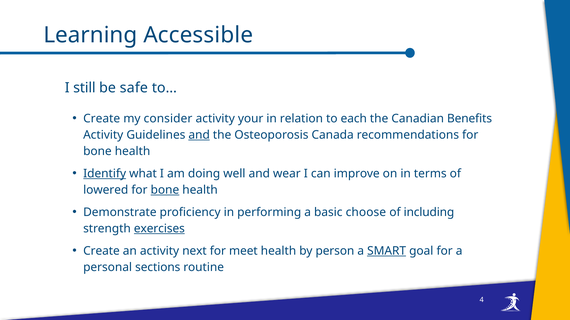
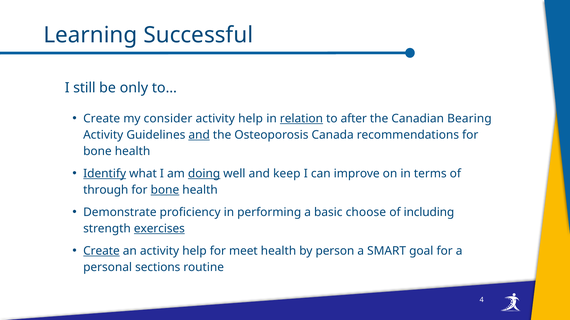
Accessible: Accessible -> Successful
safe: safe -> only
your at (251, 119): your -> help
relation underline: none -> present
each: each -> after
Benefits: Benefits -> Bearing
doing underline: none -> present
wear: wear -> keep
lowered: lowered -> through
Create at (101, 251) underline: none -> present
an activity next: next -> help
SMART underline: present -> none
